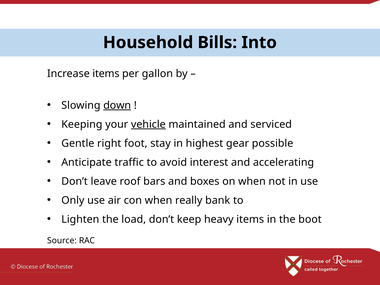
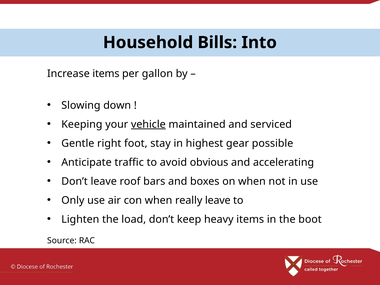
down underline: present -> none
interest: interest -> obvious
really bank: bank -> leave
